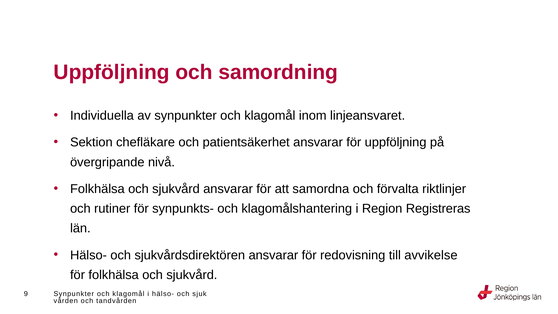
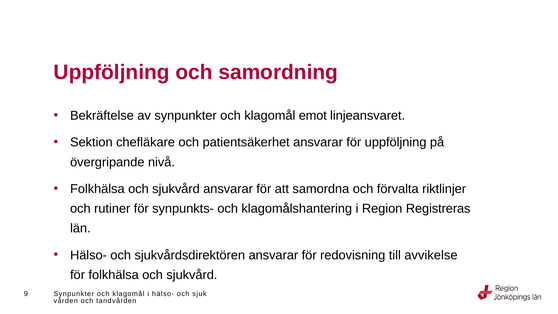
Individuella: Individuella -> Bekräftelse
inom: inom -> emot
